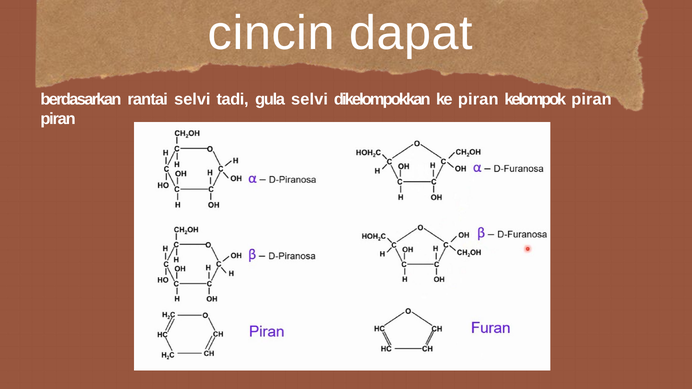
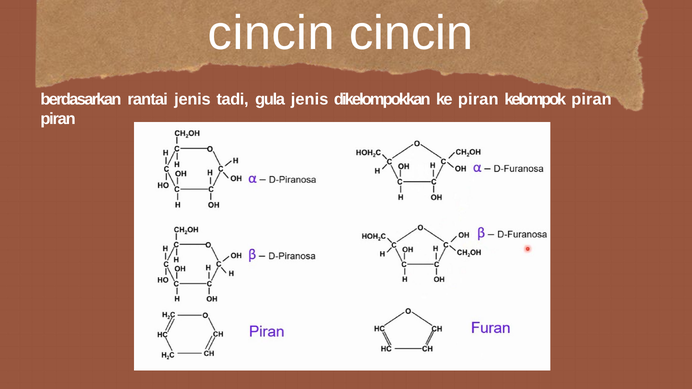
cincin dapat: dapat -> cincin
rantai selvi: selvi -> jenis
gula selvi: selvi -> jenis
